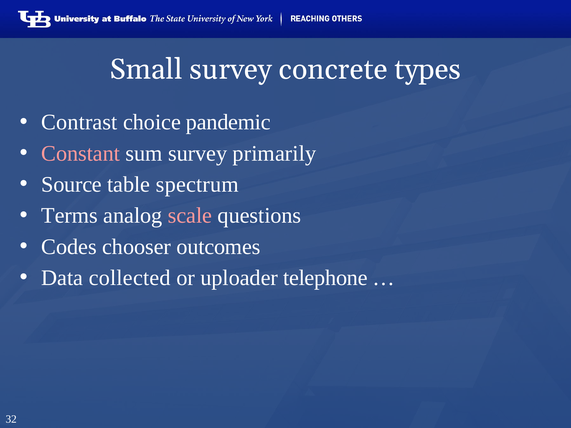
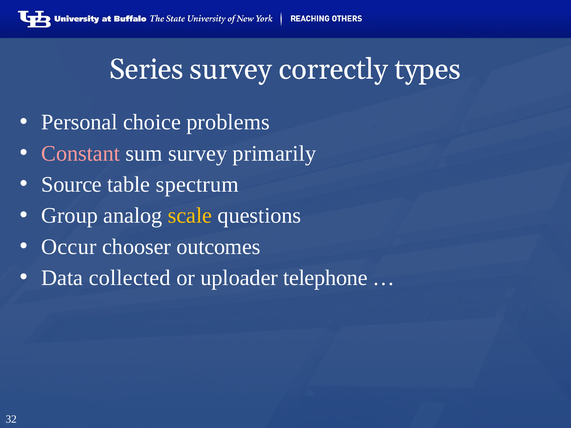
Small: Small -> Series
concrete: concrete -> correctly
Contrast: Contrast -> Personal
pandemic: pandemic -> problems
Terms: Terms -> Group
scale colour: pink -> yellow
Codes: Codes -> Occur
